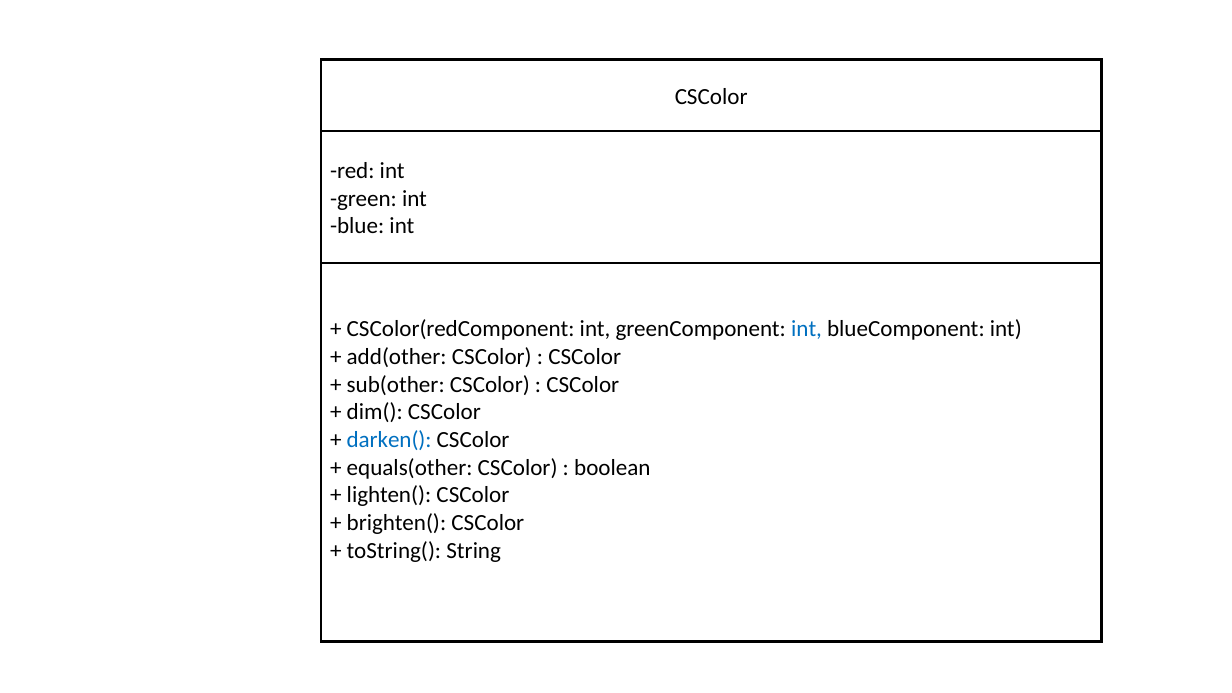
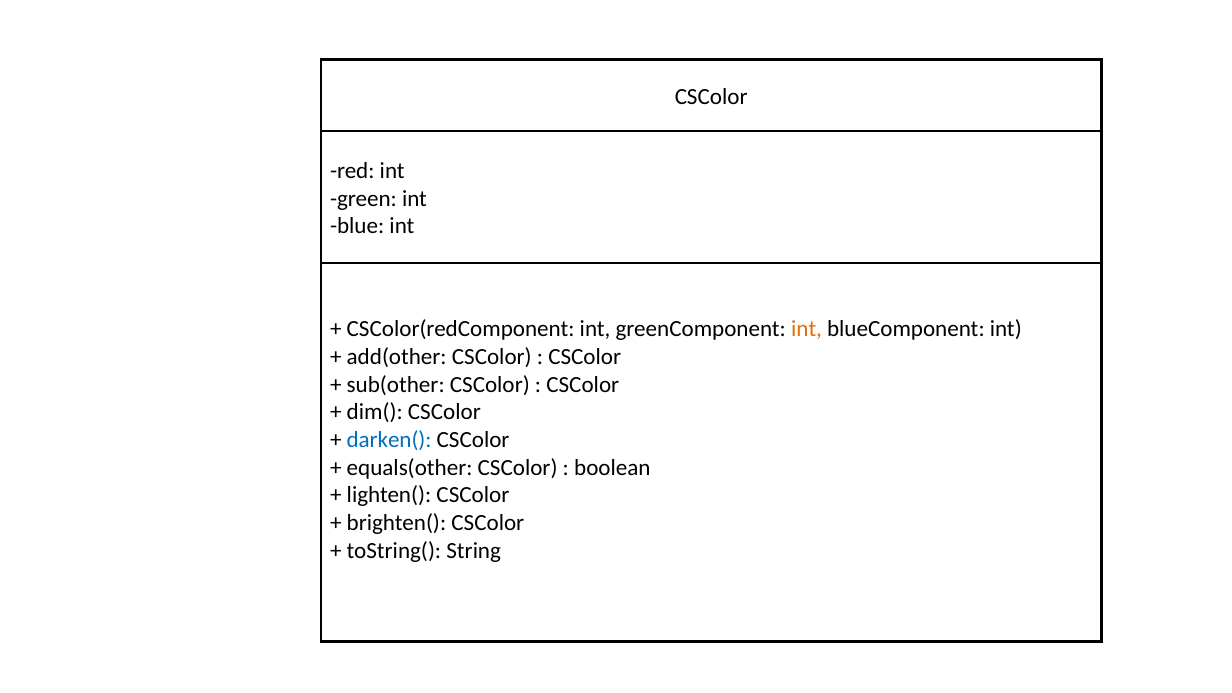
int at (807, 329) colour: blue -> orange
